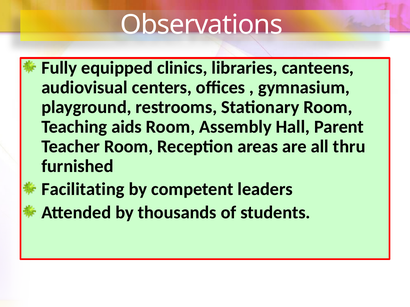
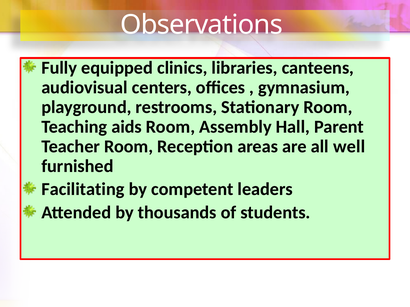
thru: thru -> well
